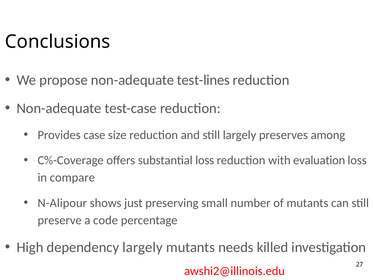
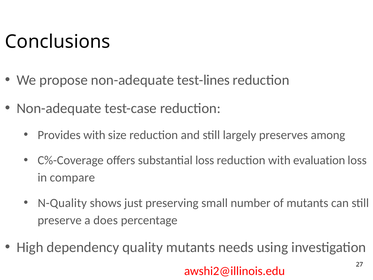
Provides case: case -> with
N-Alipour: N-Alipour -> N-Quality
code: code -> does
dependency largely: largely -> quality
killed: killed -> using
